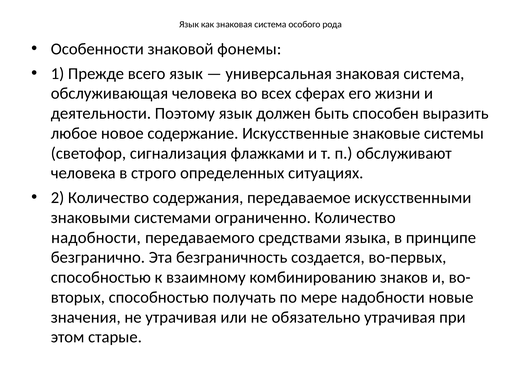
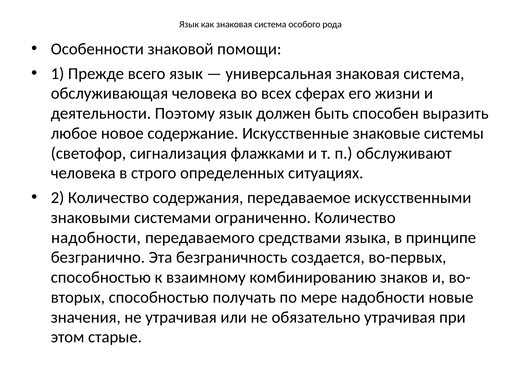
фонемы: фонемы -> помощи
